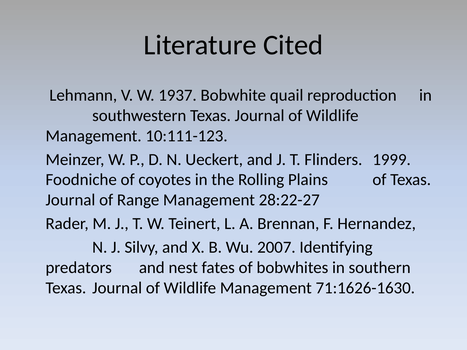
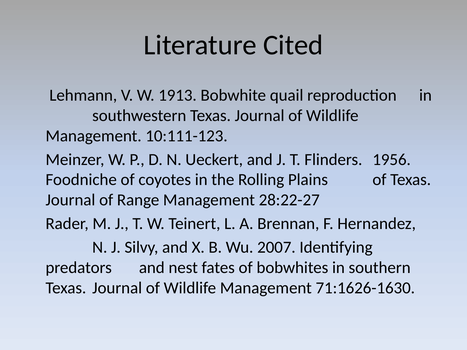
1937: 1937 -> 1913
1999: 1999 -> 1956
